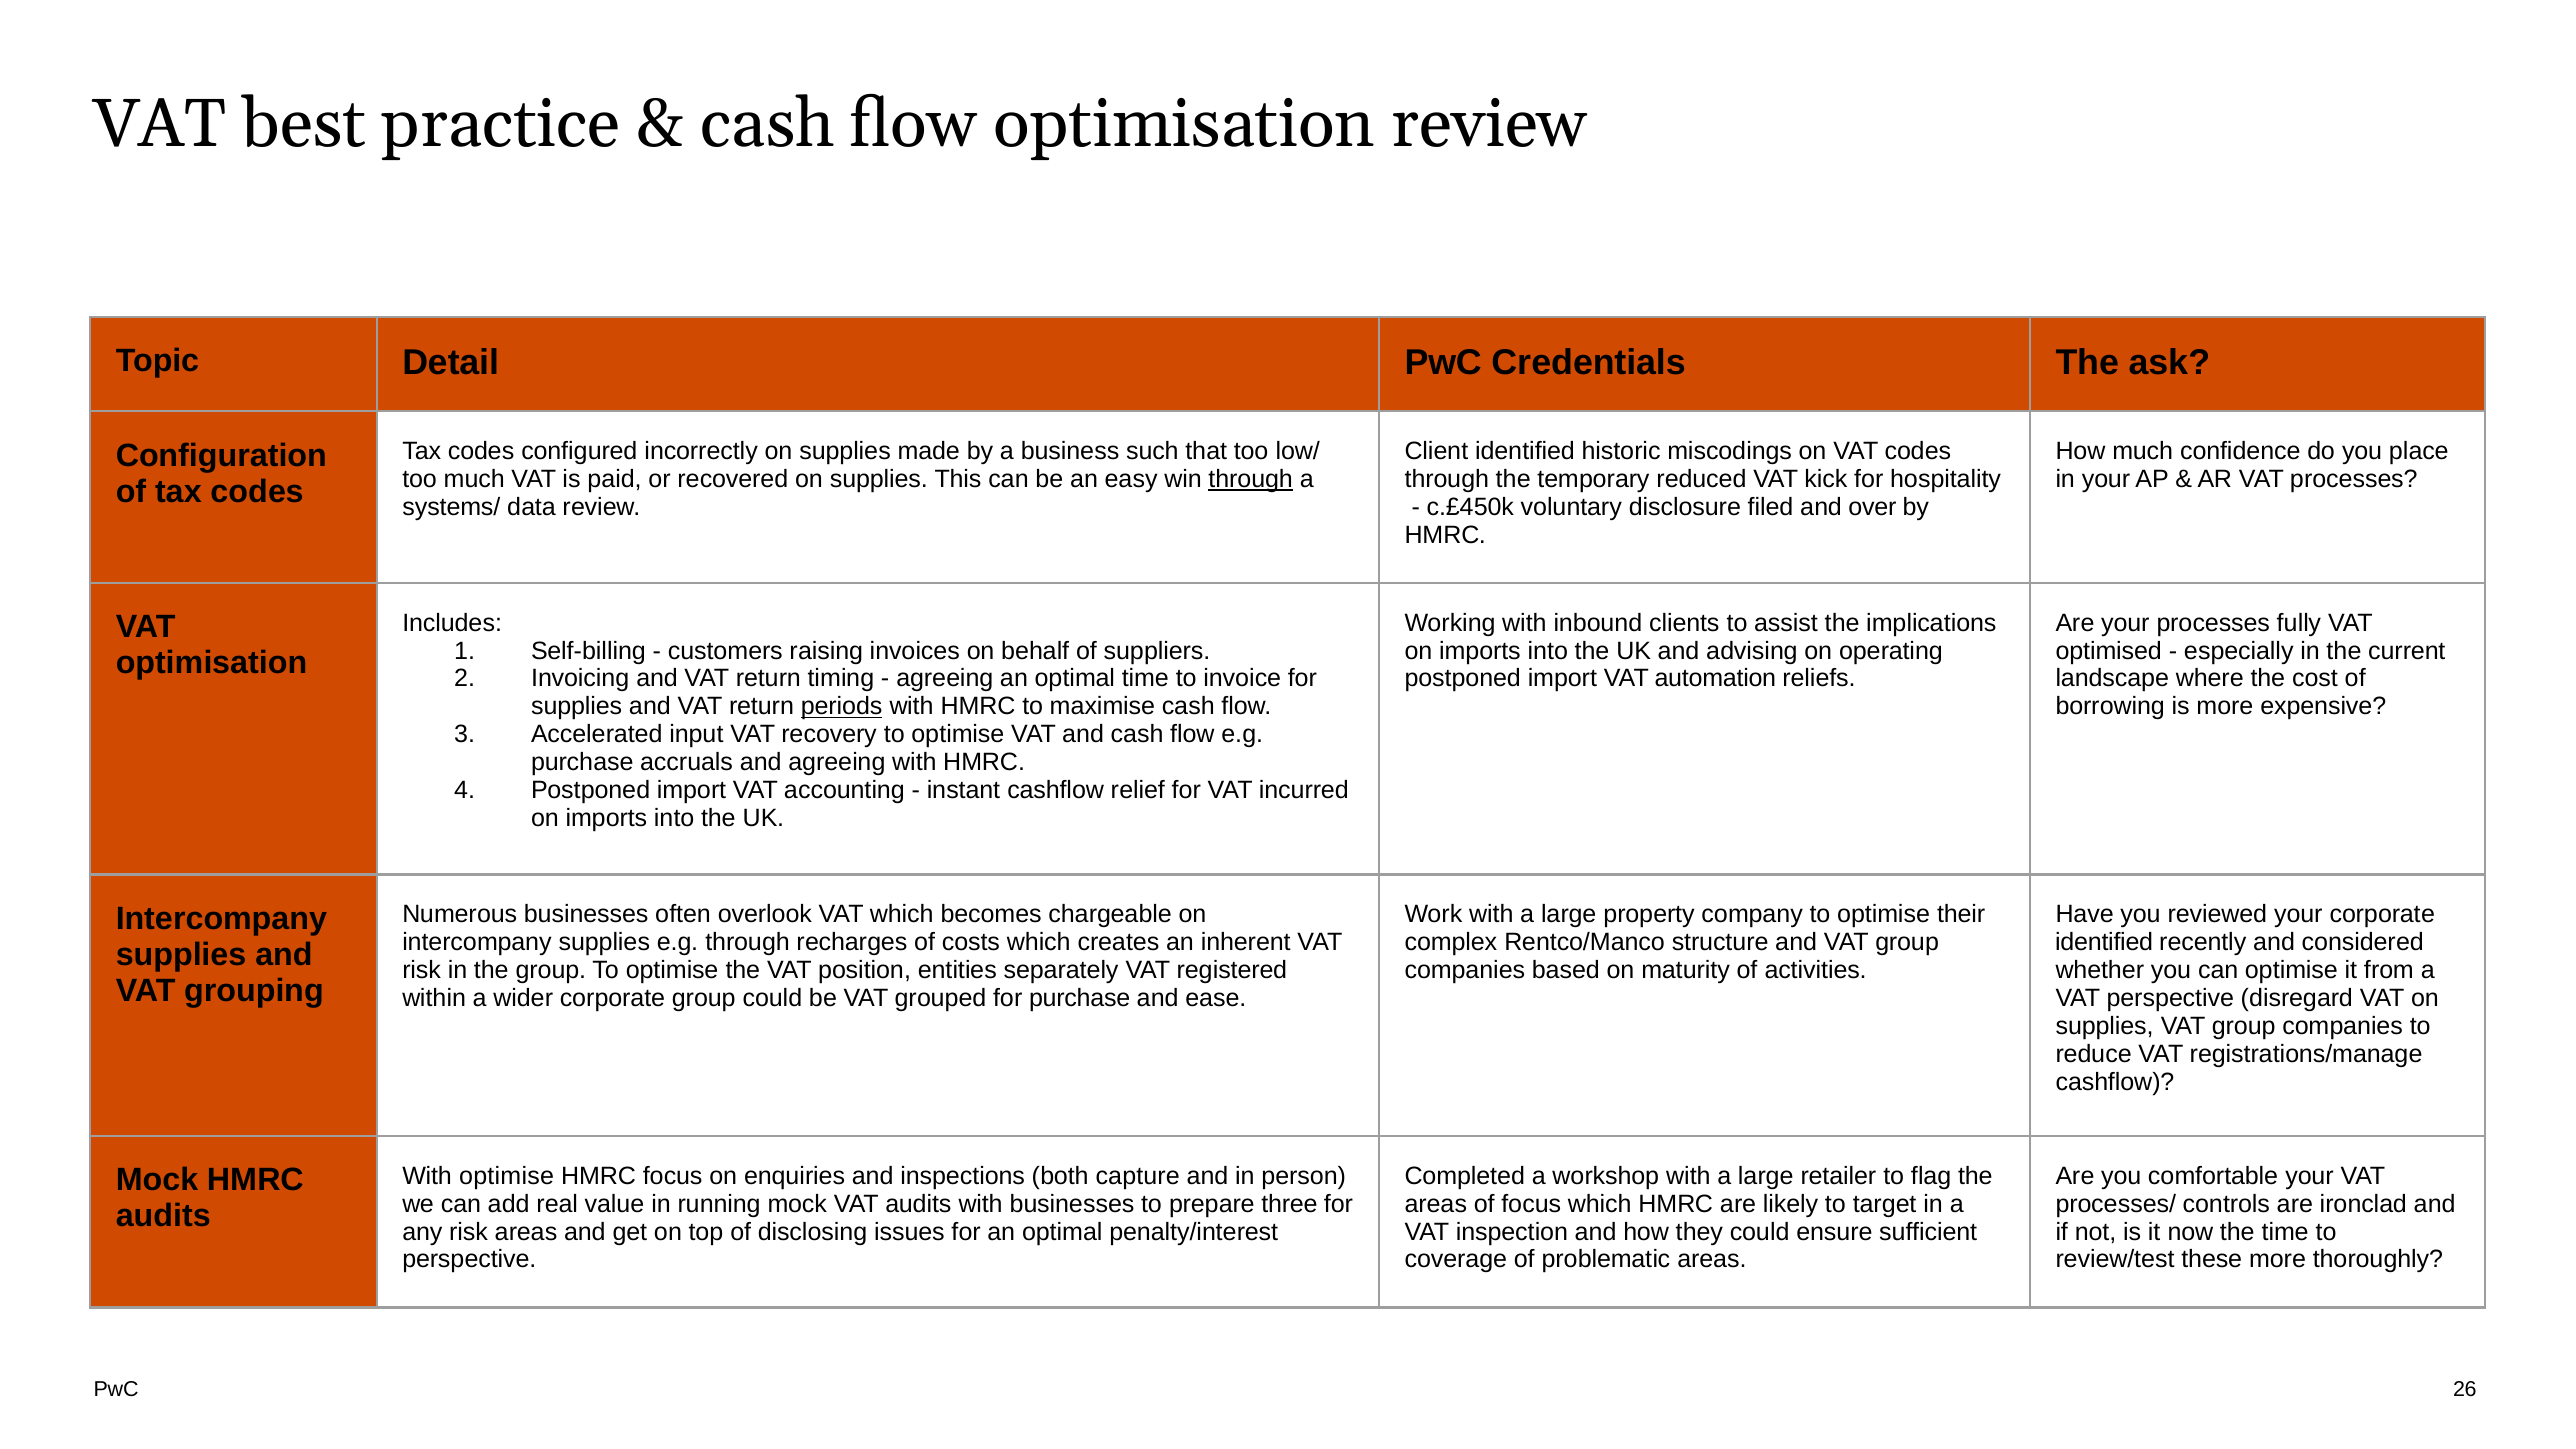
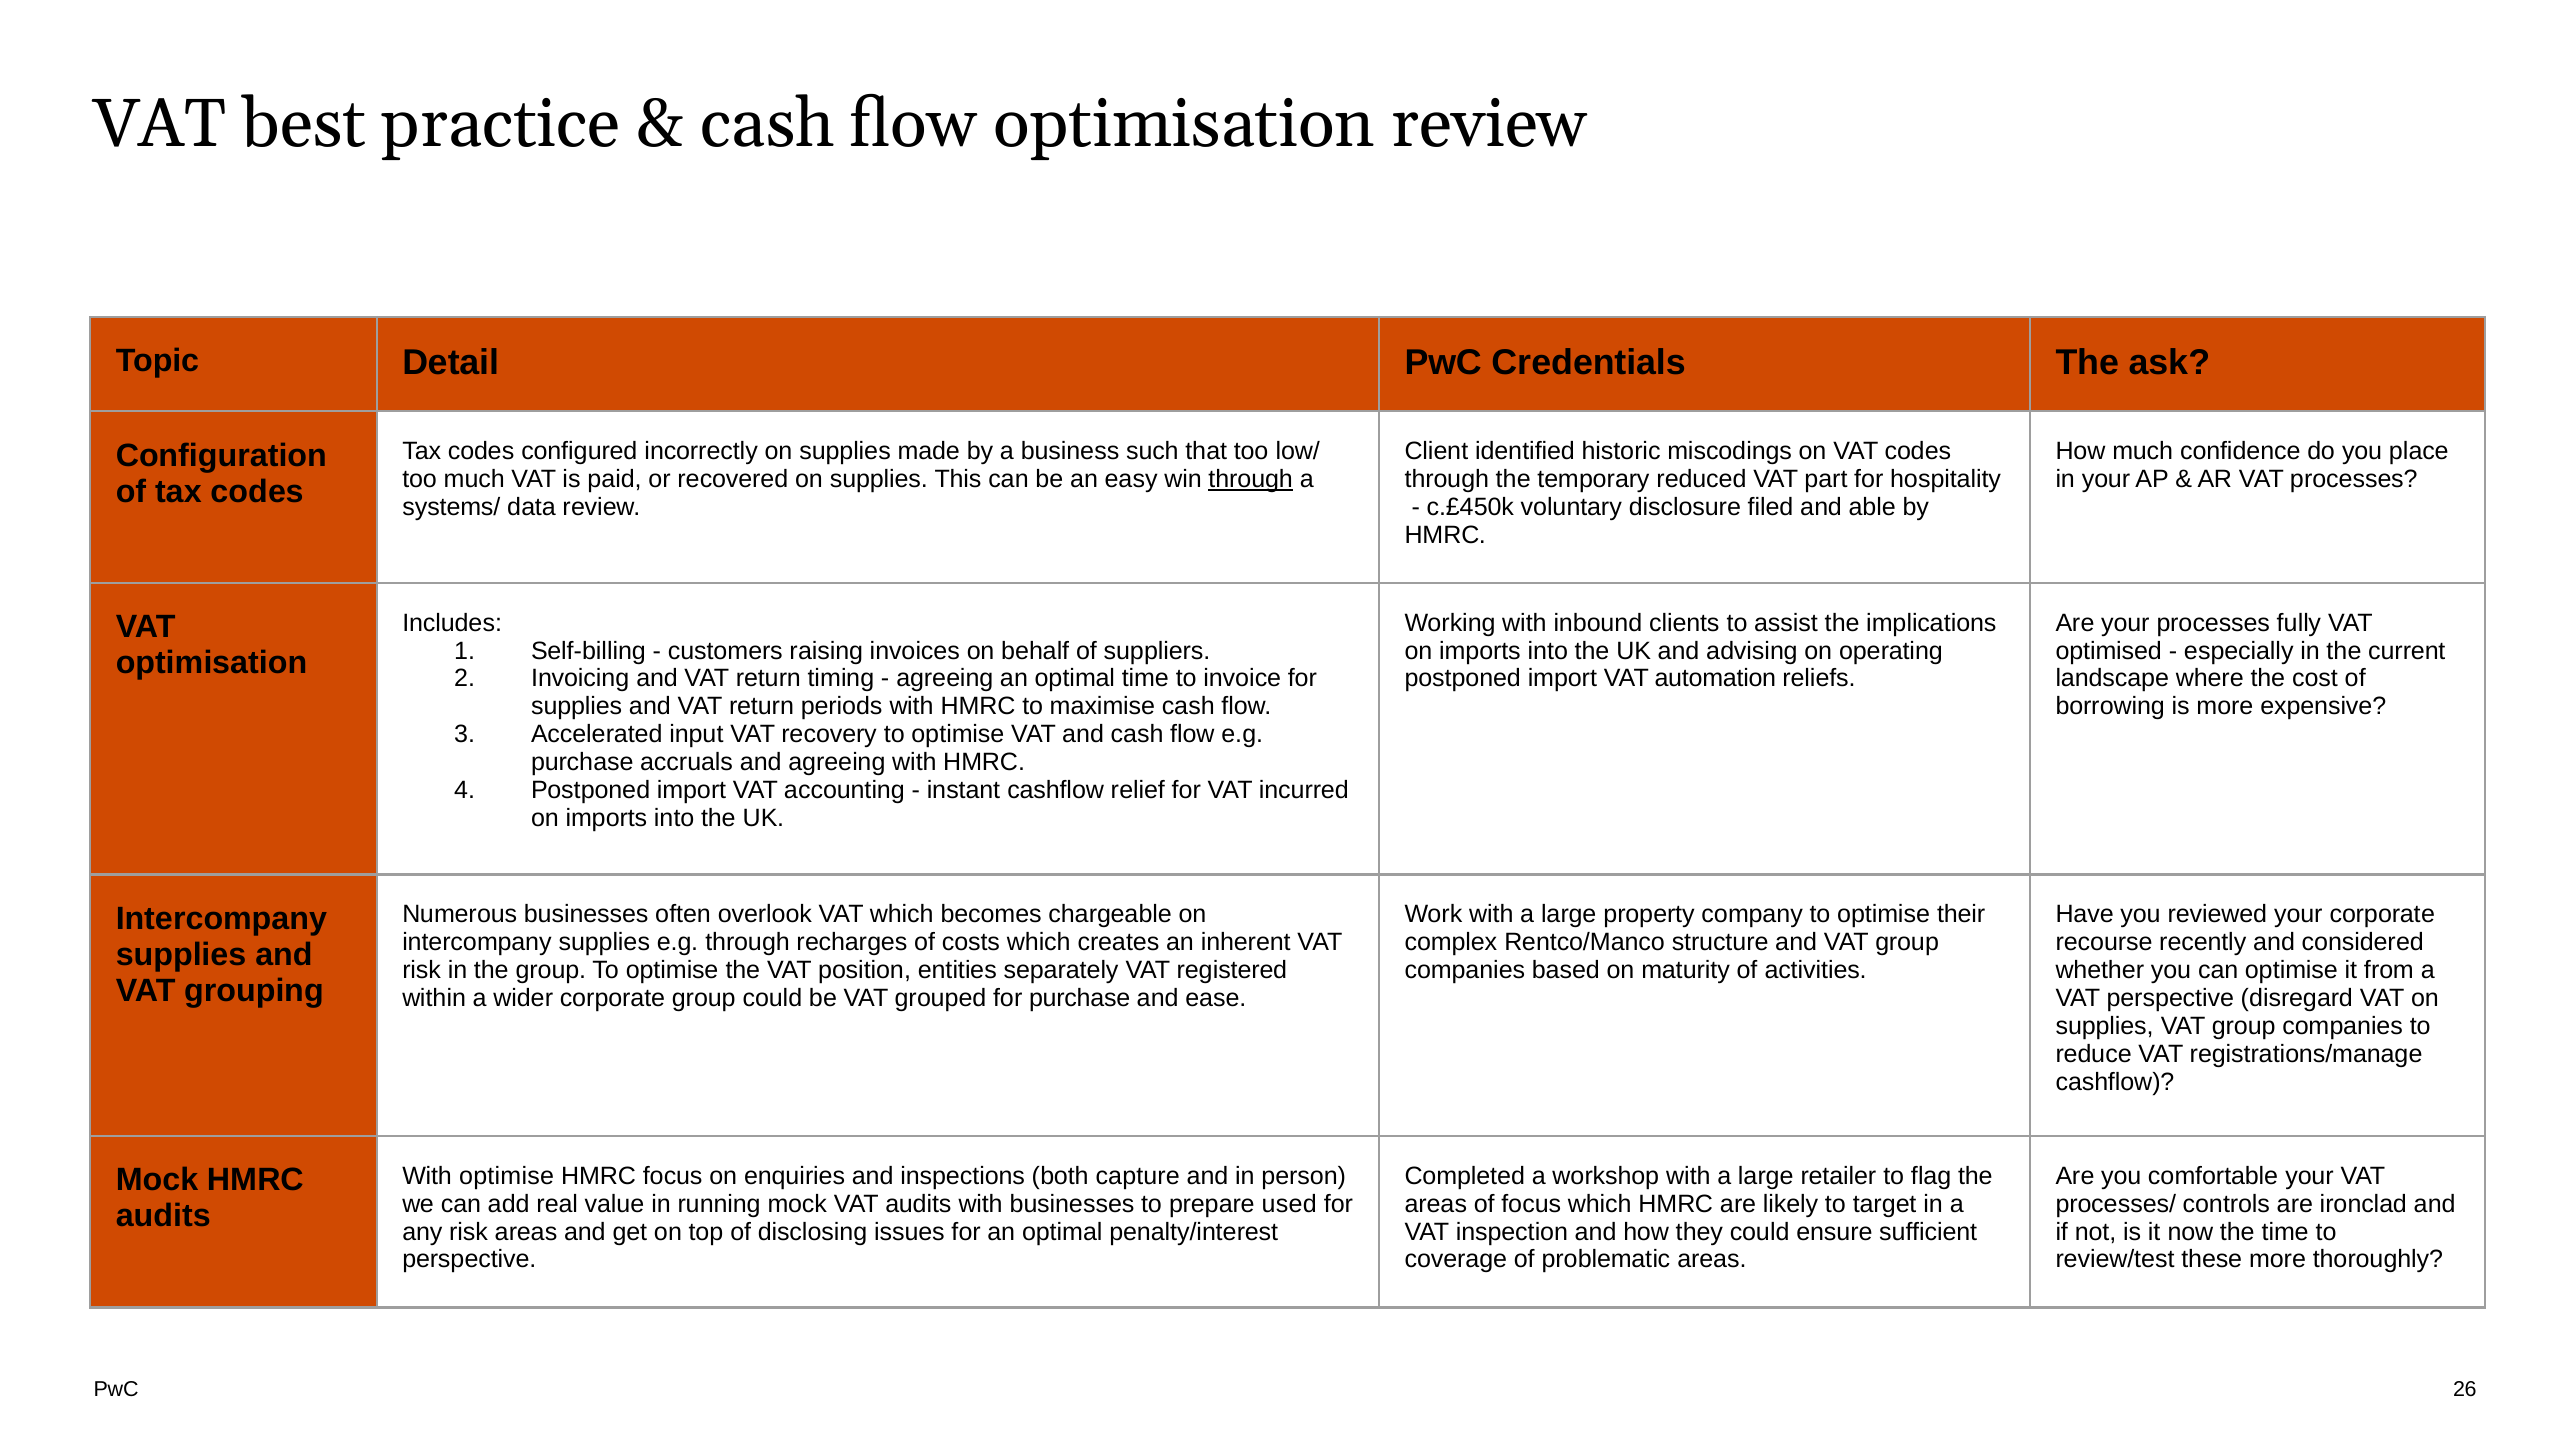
kick: kick -> part
over: over -> able
periods underline: present -> none
identified at (2104, 942): identified -> recourse
three: three -> used
